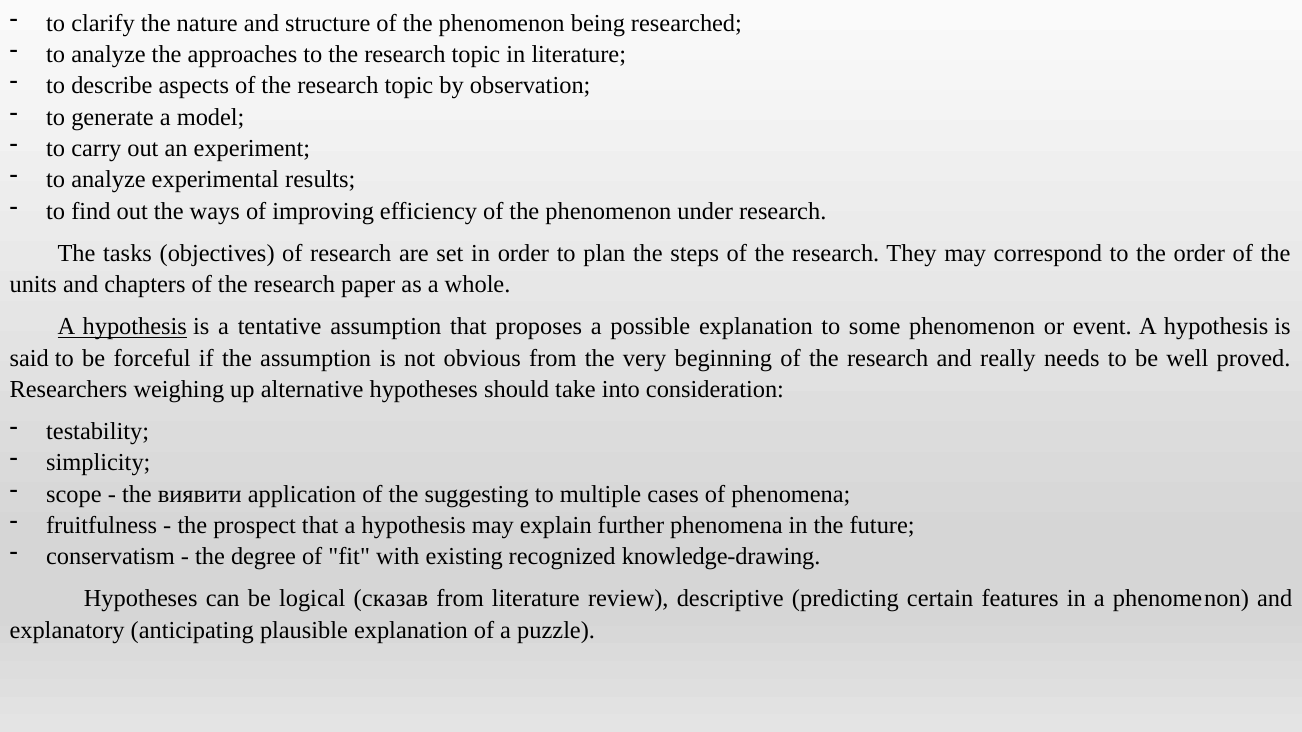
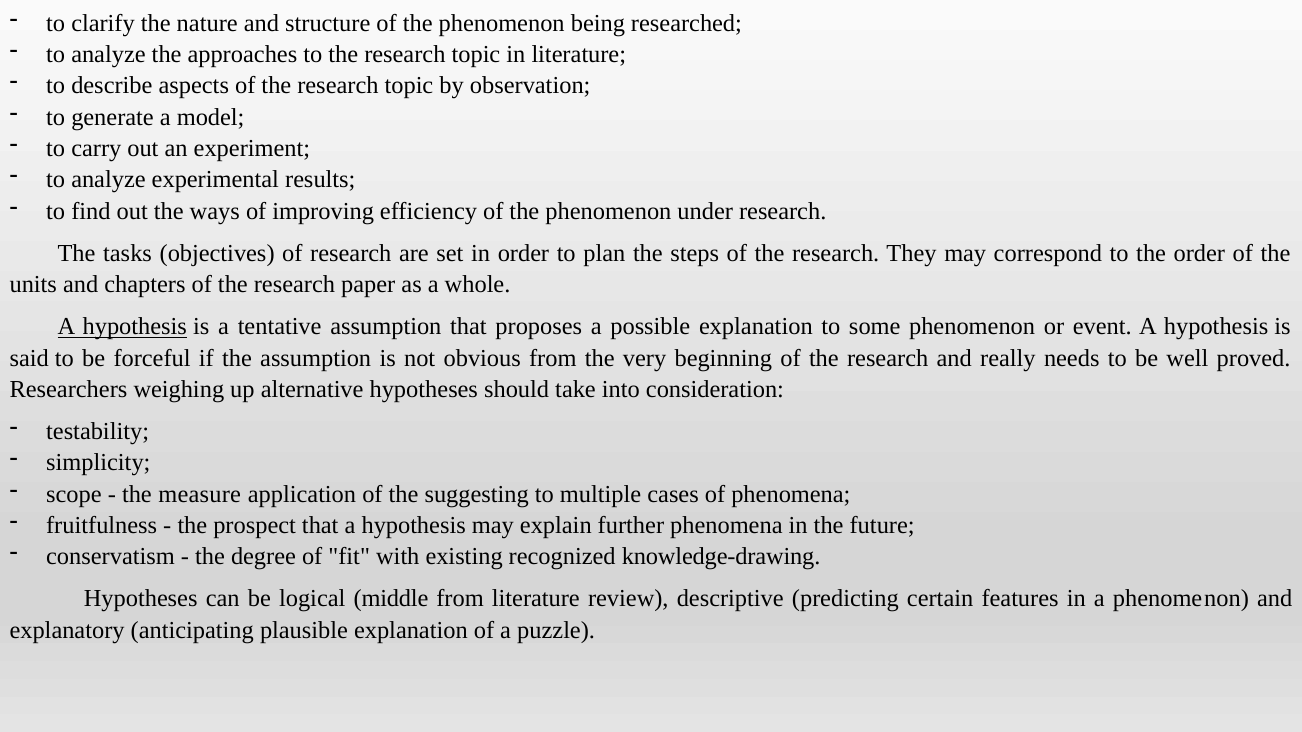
виявити: виявити -> measure
сказав: сказав -> middle
